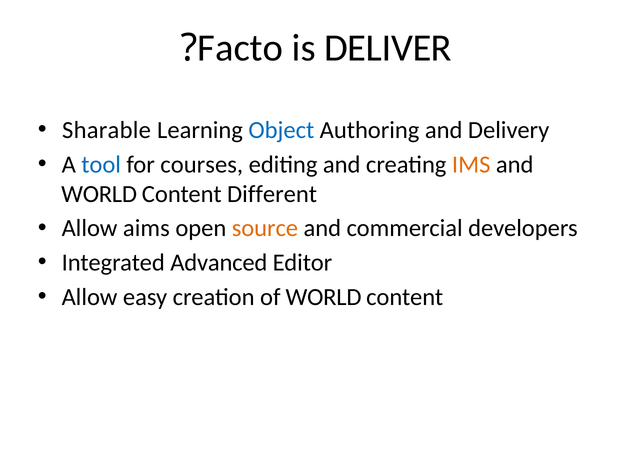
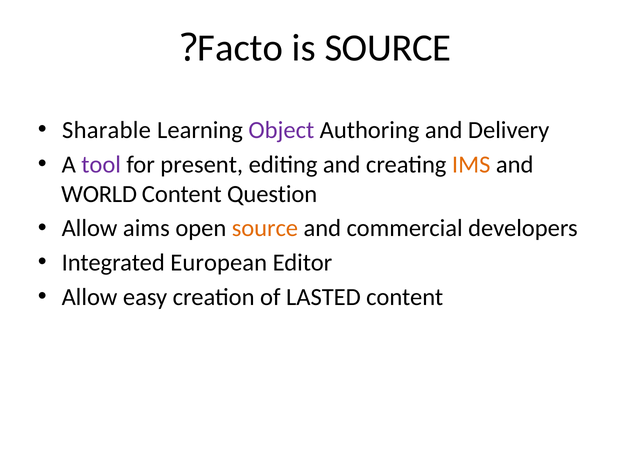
is DELIVER: DELIVER -> SOURCE
Object colour: blue -> purple
tool colour: blue -> purple
courses: courses -> present
Different: Different -> Question
Advanced: Advanced -> European
of WORLD: WORLD -> LASTED
